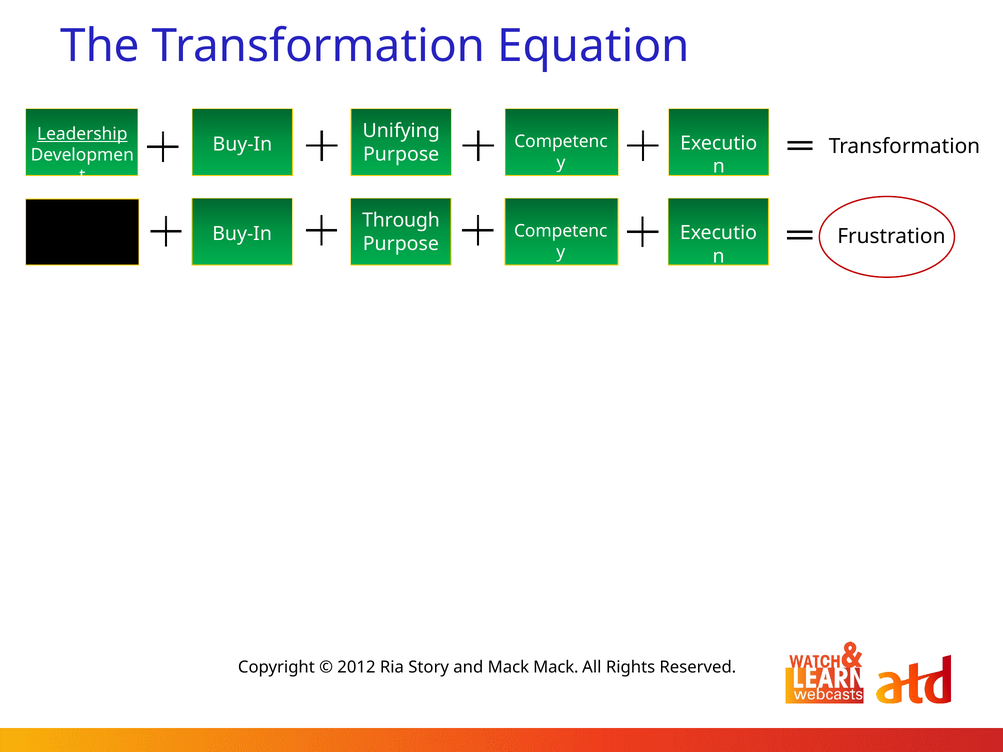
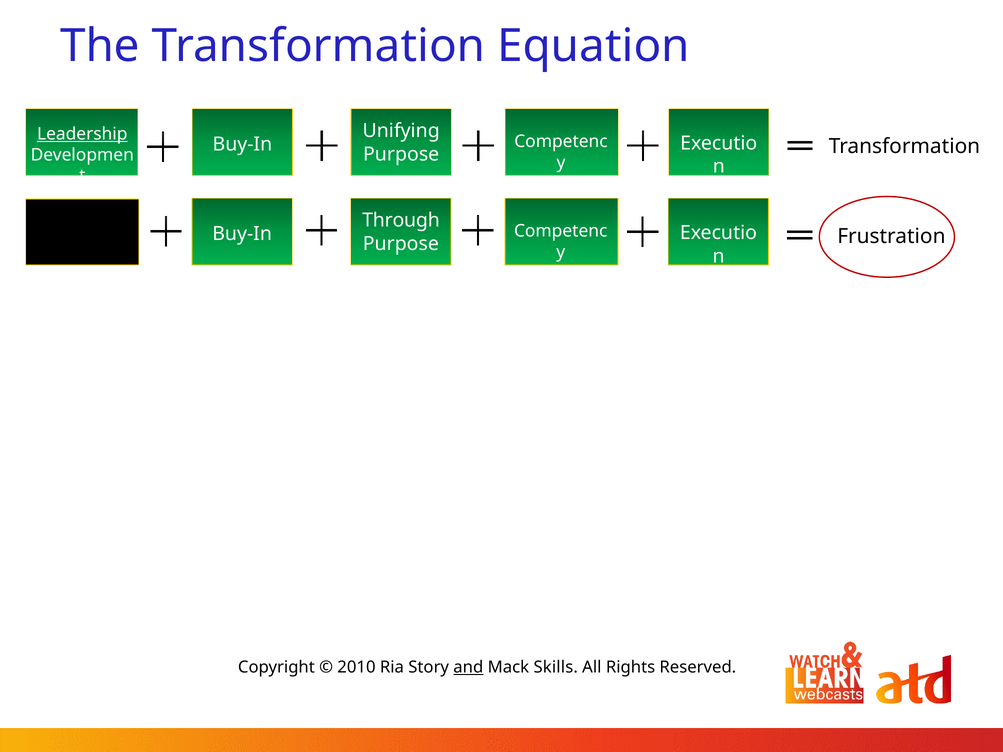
2012: 2012 -> 2010
and underline: none -> present
Mack Mack: Mack -> Skills
